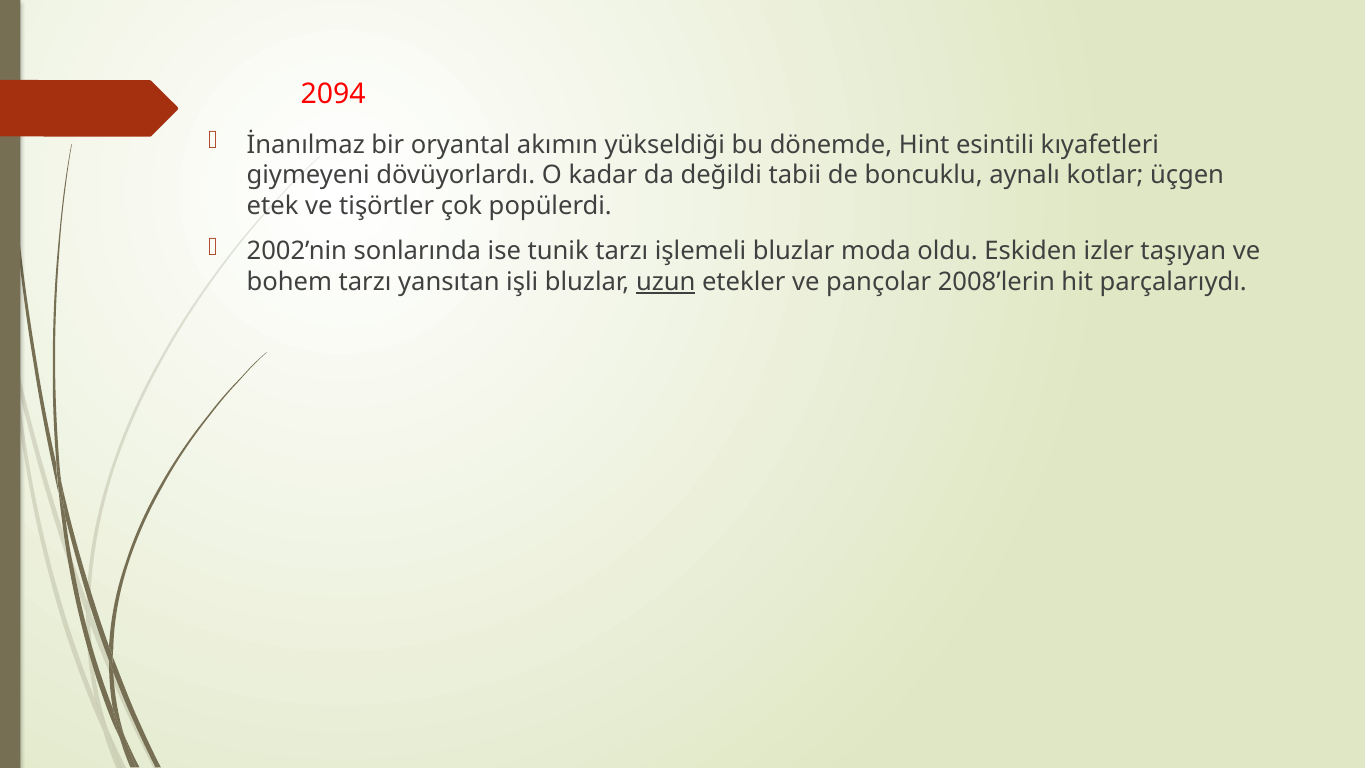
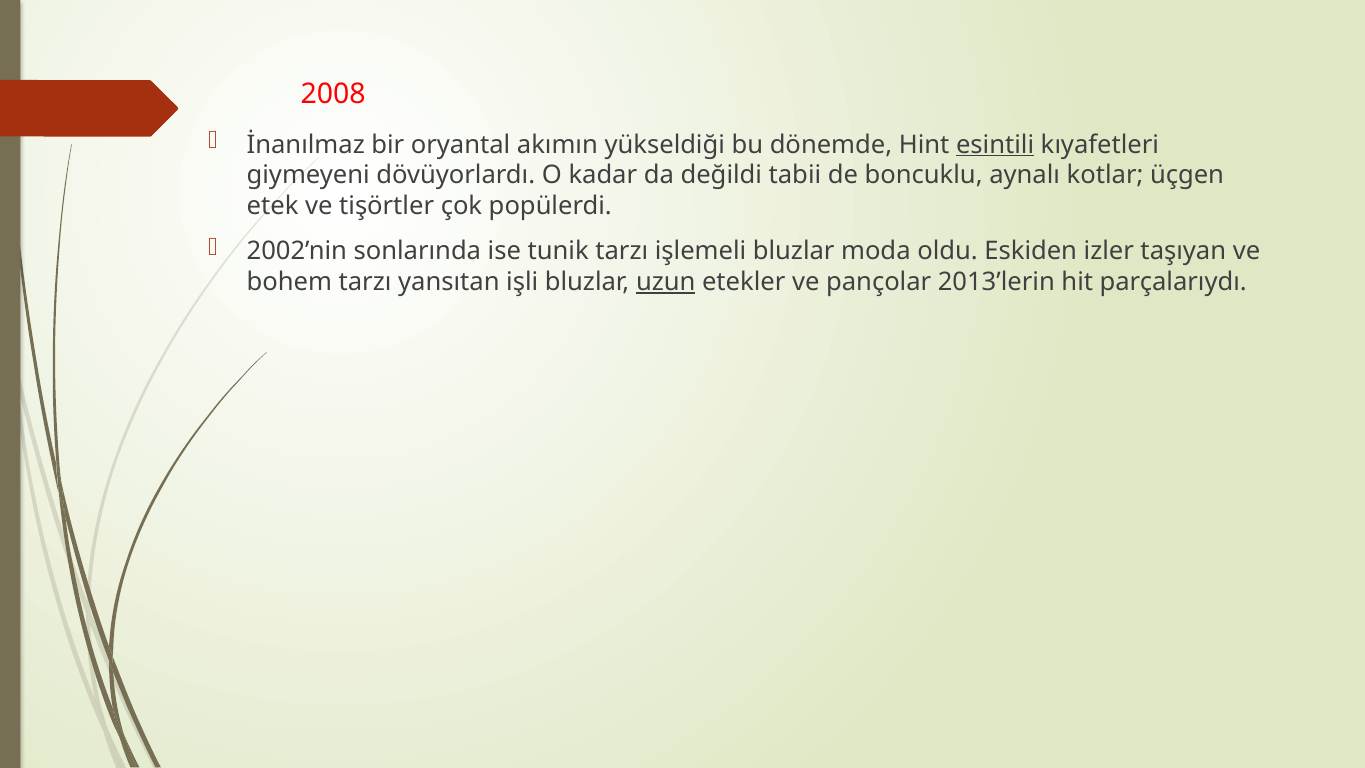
2094: 2094 -> 2008
esintili underline: none -> present
2008’lerin: 2008’lerin -> 2013’lerin
